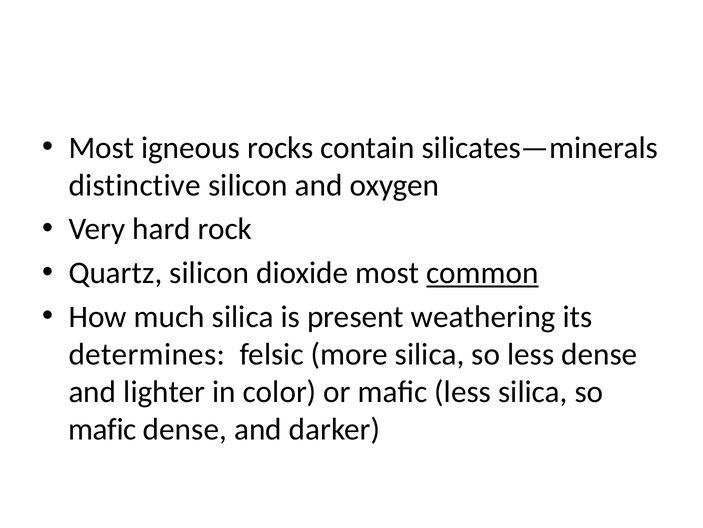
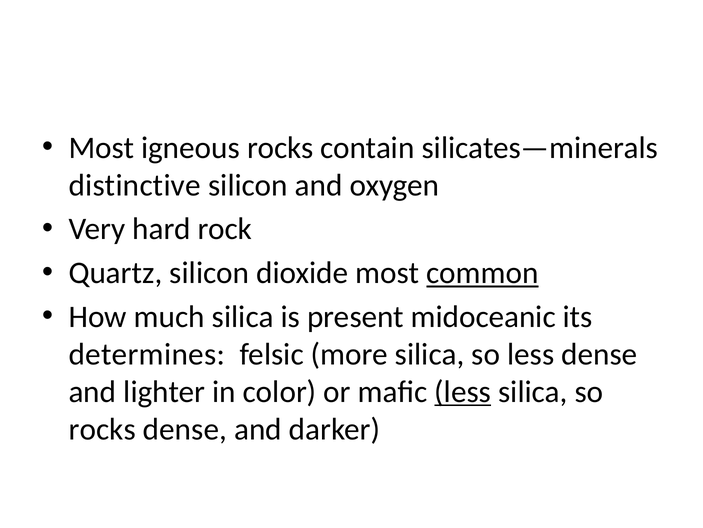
weathering: weathering -> midoceanic
less at (463, 391) underline: none -> present
mafic at (102, 429): mafic -> rocks
